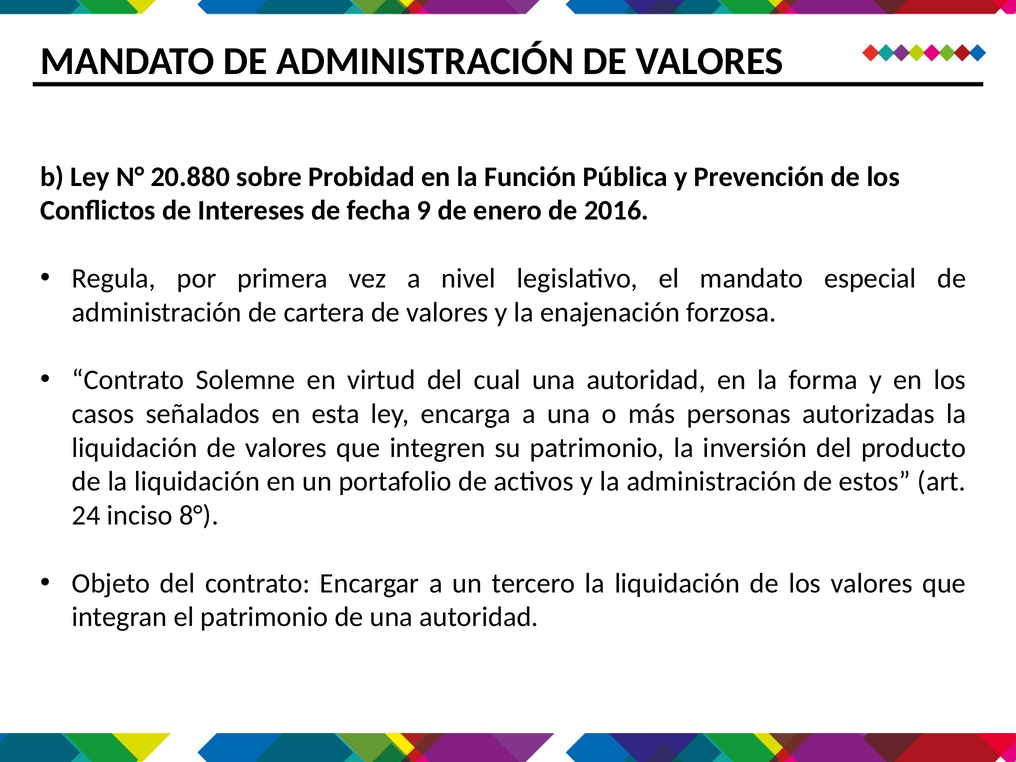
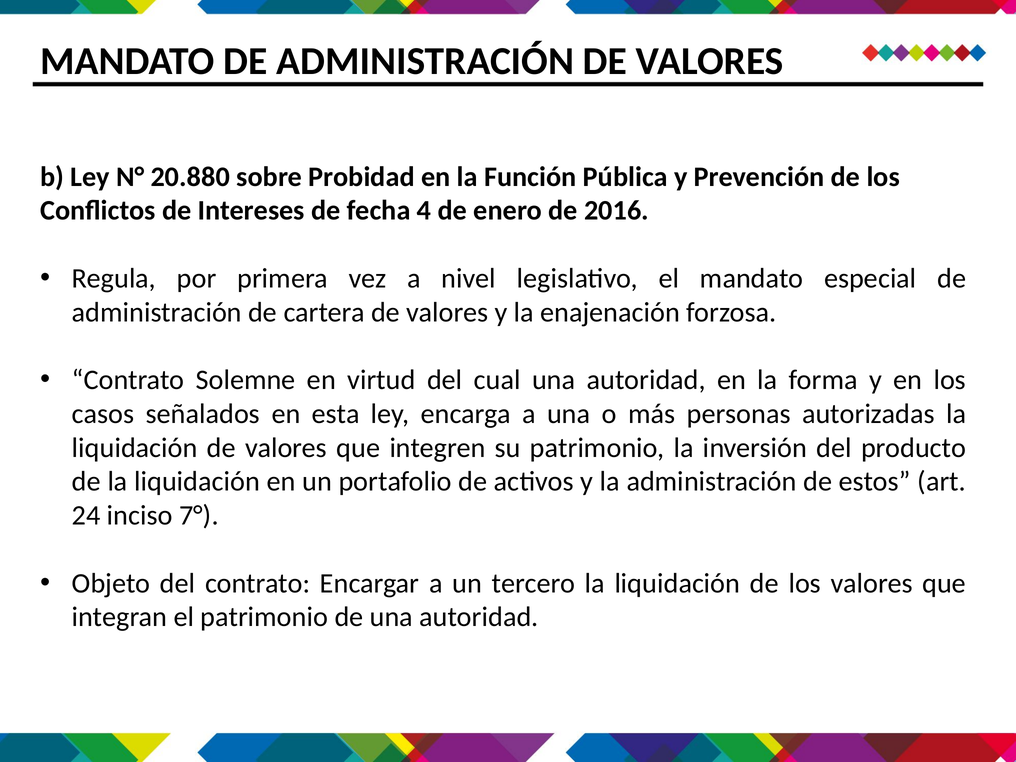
9: 9 -> 4
8°: 8° -> 7°
